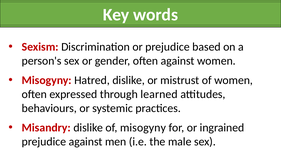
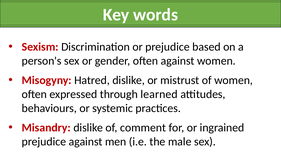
of misogyny: misogyny -> comment
